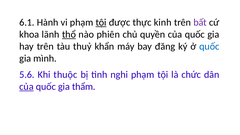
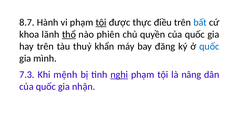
6.1: 6.1 -> 8.7
kinh: kinh -> điều
bất colour: purple -> blue
5.6: 5.6 -> 7.3
thuộc: thuộc -> mệnh
nghi underline: none -> present
chức: chức -> nâng
của at (26, 87) underline: present -> none
thẩm: thẩm -> nhận
